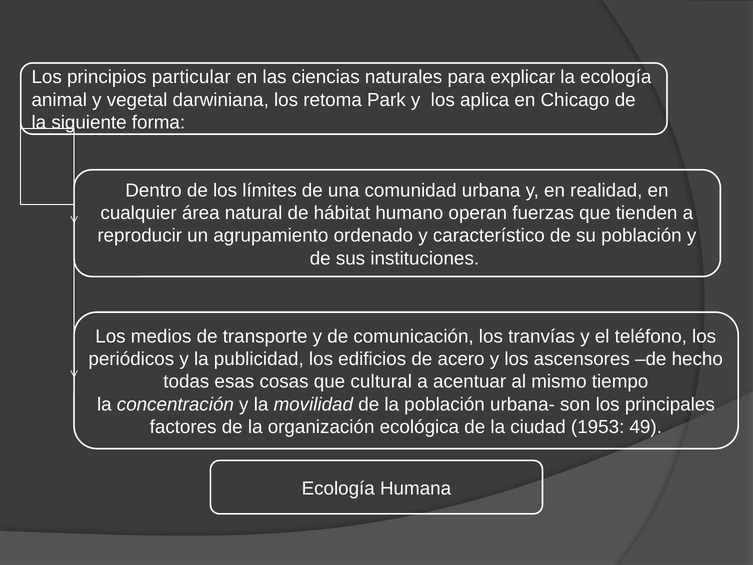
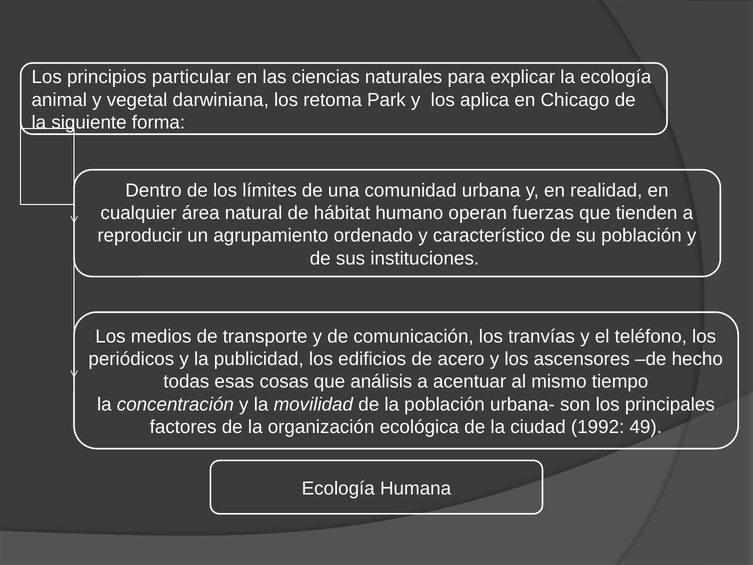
cultural: cultural -> análisis
1953: 1953 -> 1992
